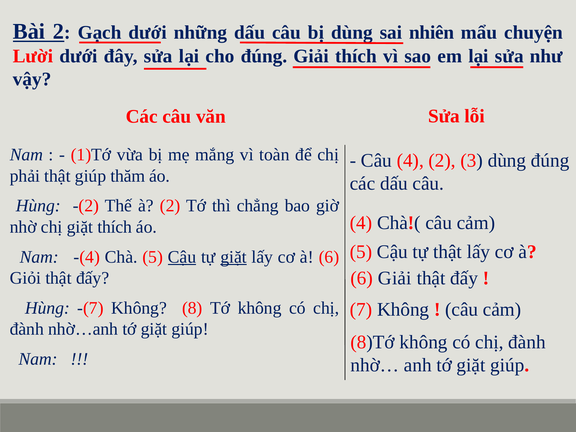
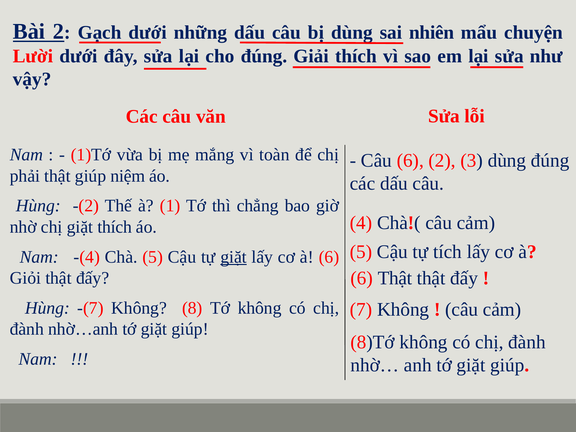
Câu 4: 4 -> 6
thăm: thăm -> niệm
à 2: 2 -> 1
tự thật: thật -> tích
Cậu at (182, 257) underline: present -> none
6 Giải: Giải -> Thật
